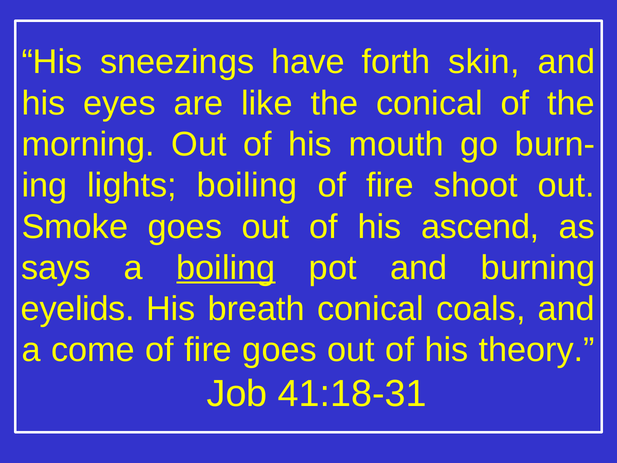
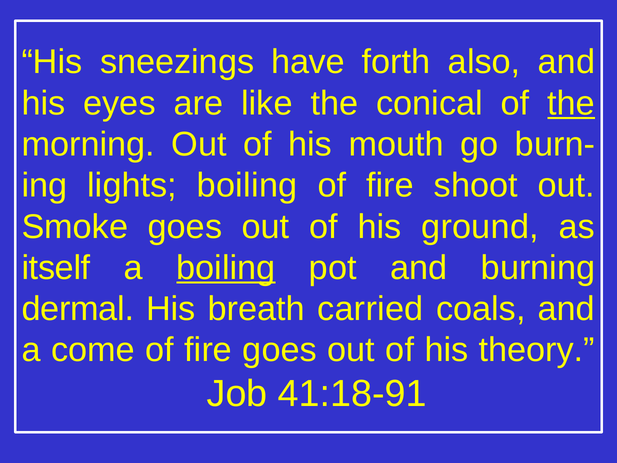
skin: skin -> also
the at (571, 103) underline: none -> present
ascend: ascend -> ground
says: says -> itself
eyelids: eyelids -> dermal
breath conical: conical -> carried
41:18-31: 41:18-31 -> 41:18-91
